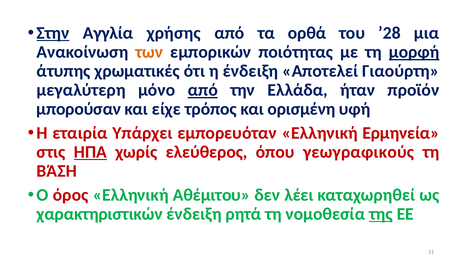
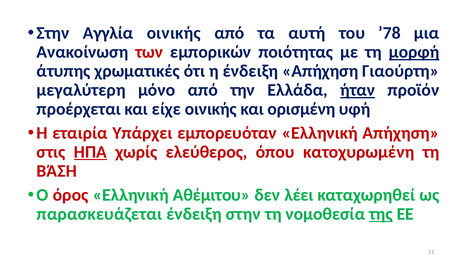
Στην at (53, 33) underline: present -> none
Αγγλία χρήσης: χρήσης -> οινικής
ορθά: ορθά -> αυτή
’28: ’28 -> ’78
των colour: orange -> red
ένδειξη Αποτελεί: Αποτελεί -> Απήχηση
από at (203, 90) underline: present -> none
ήταν underline: none -> present
μπορούσαν: μπορούσαν -> προέρχεται
είχε τρόπος: τρόπος -> οινικής
Ελληνική Ερμηνεία: Ερμηνεία -> Απήχηση
γεωγραφικούς: γεωγραφικούς -> κατοχυρωμένη
χαρακτηριστικών: χαρακτηριστικών -> παρασκευάζεται
ένδειξη ρητά: ρητά -> στην
